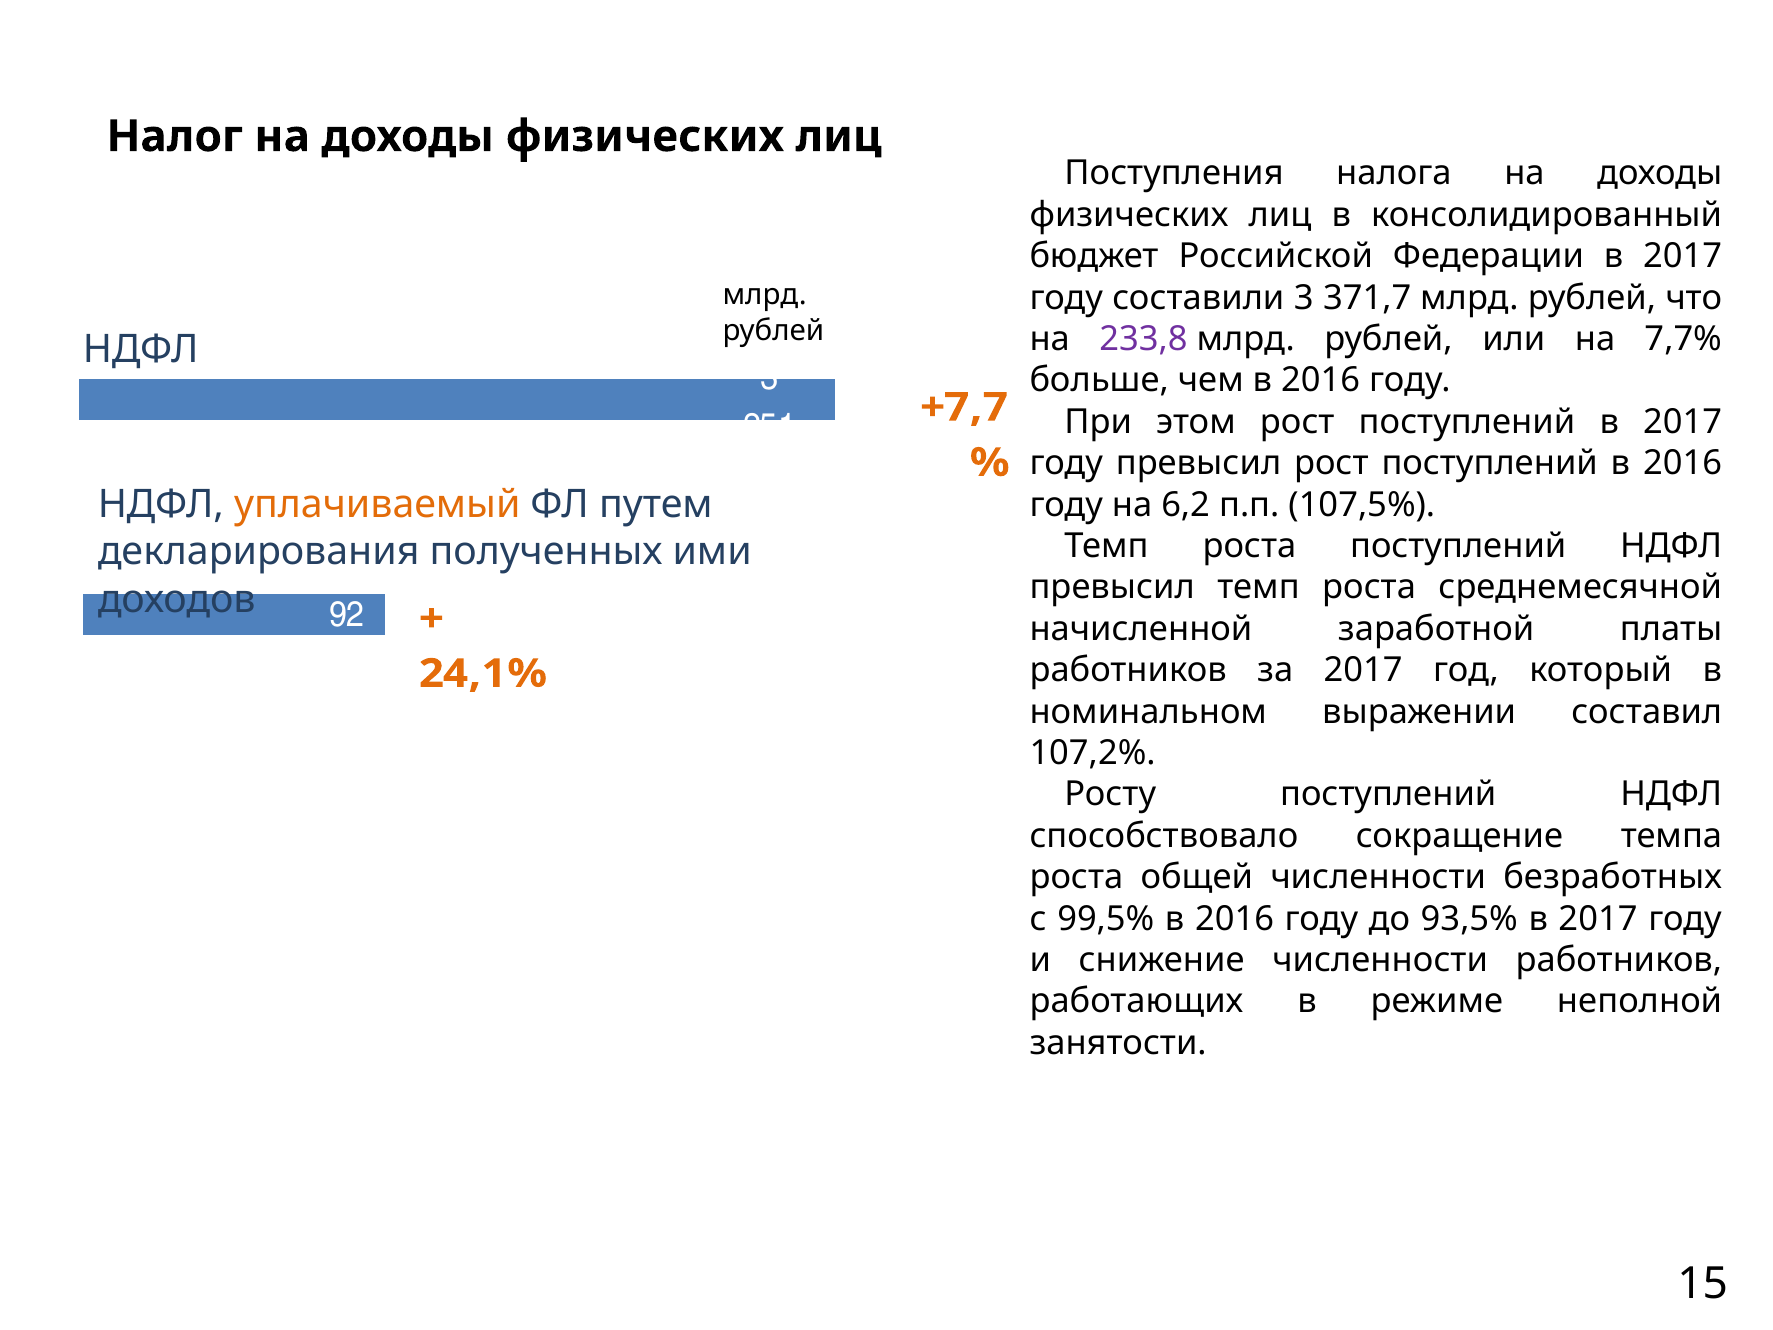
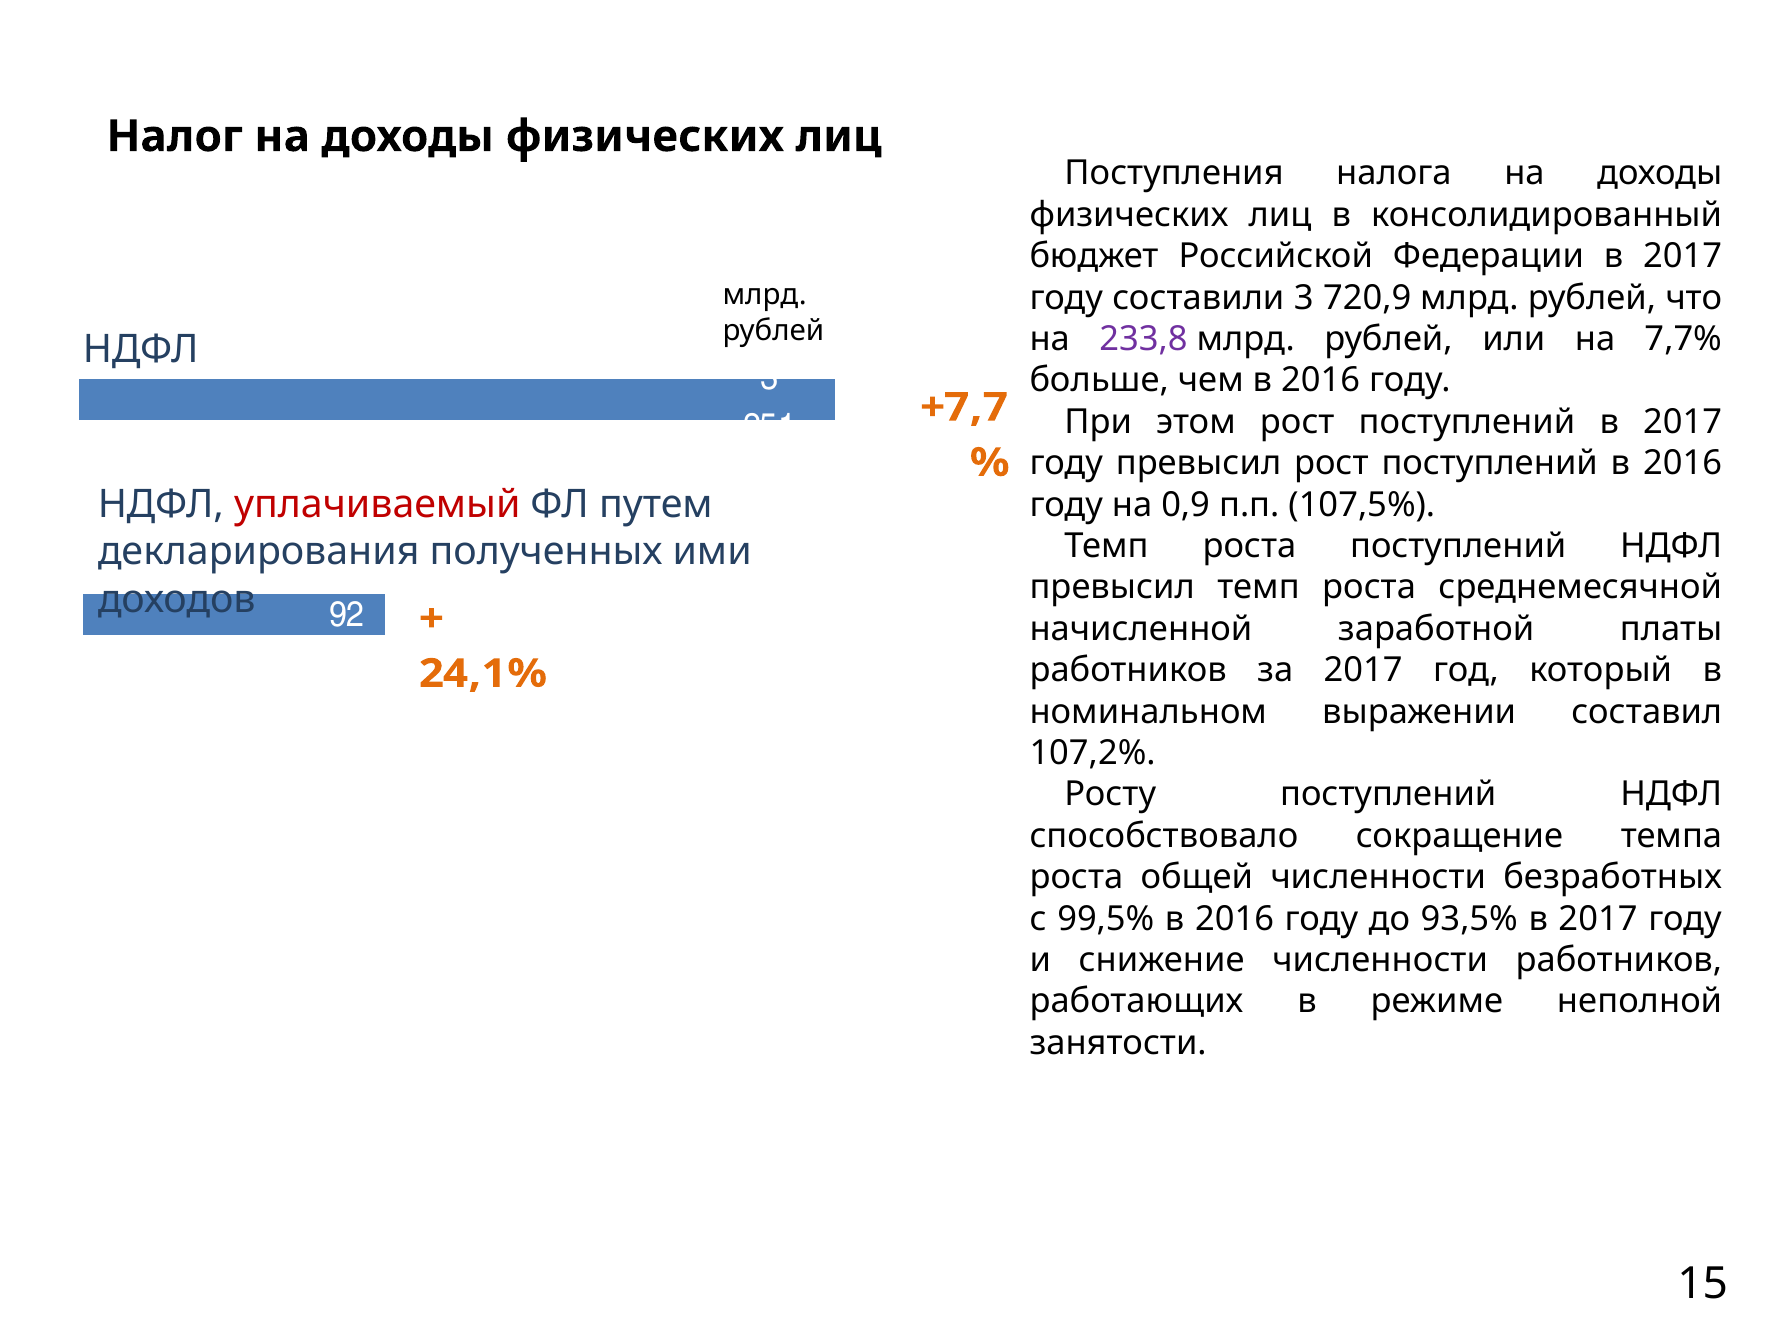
371,7: 371,7 -> 720,9
уплачиваемый colour: orange -> red
6,2: 6,2 -> 0,9
